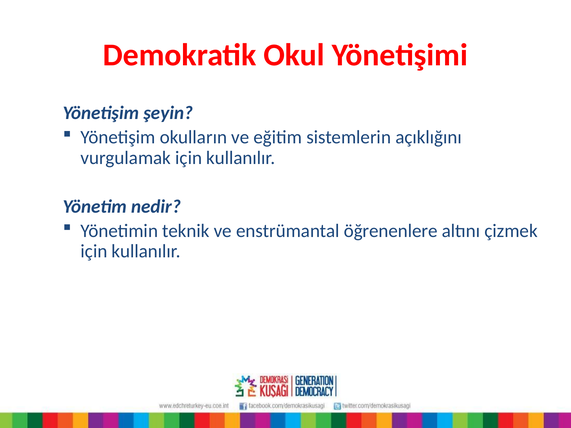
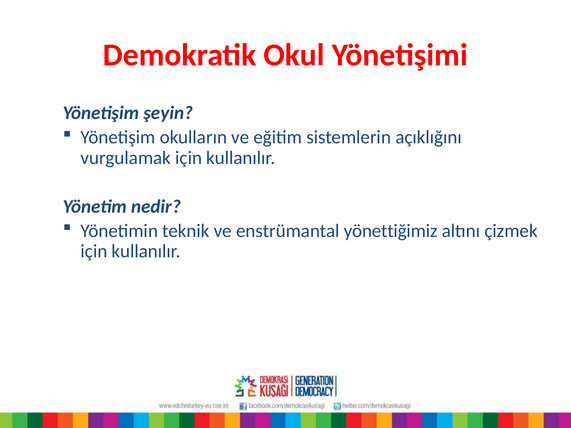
öğrenenlere: öğrenenlere -> yönettiğimiz
